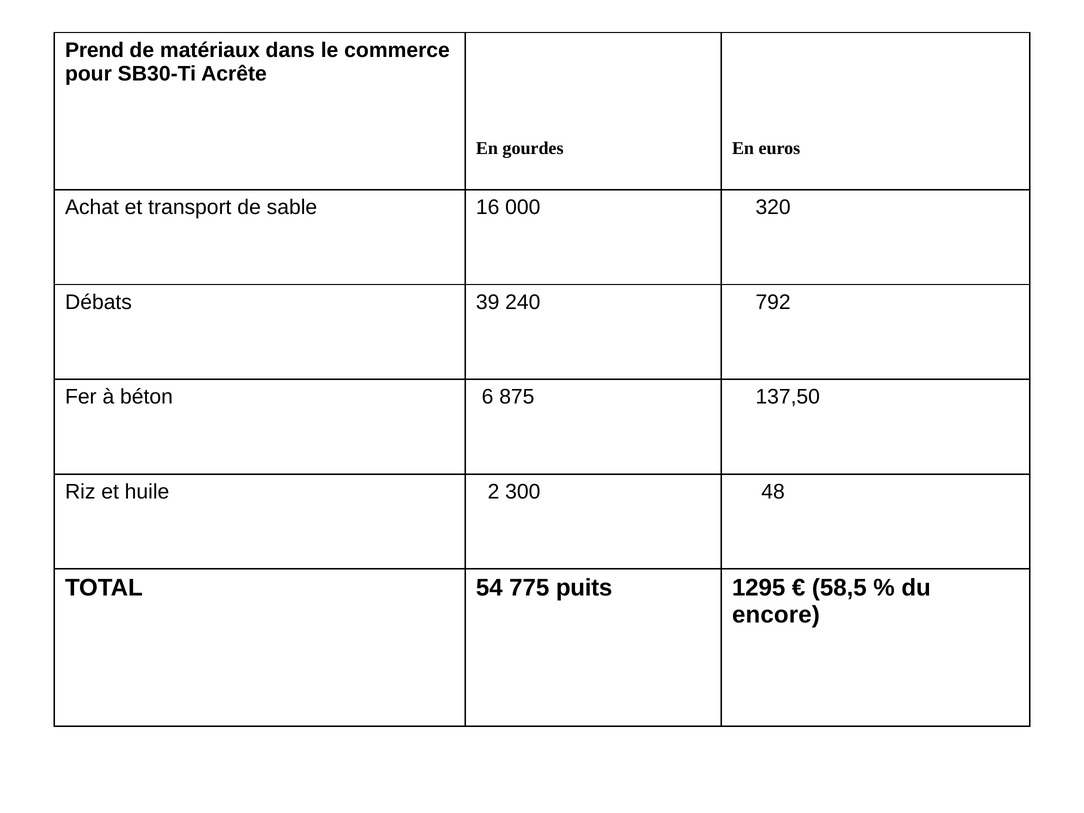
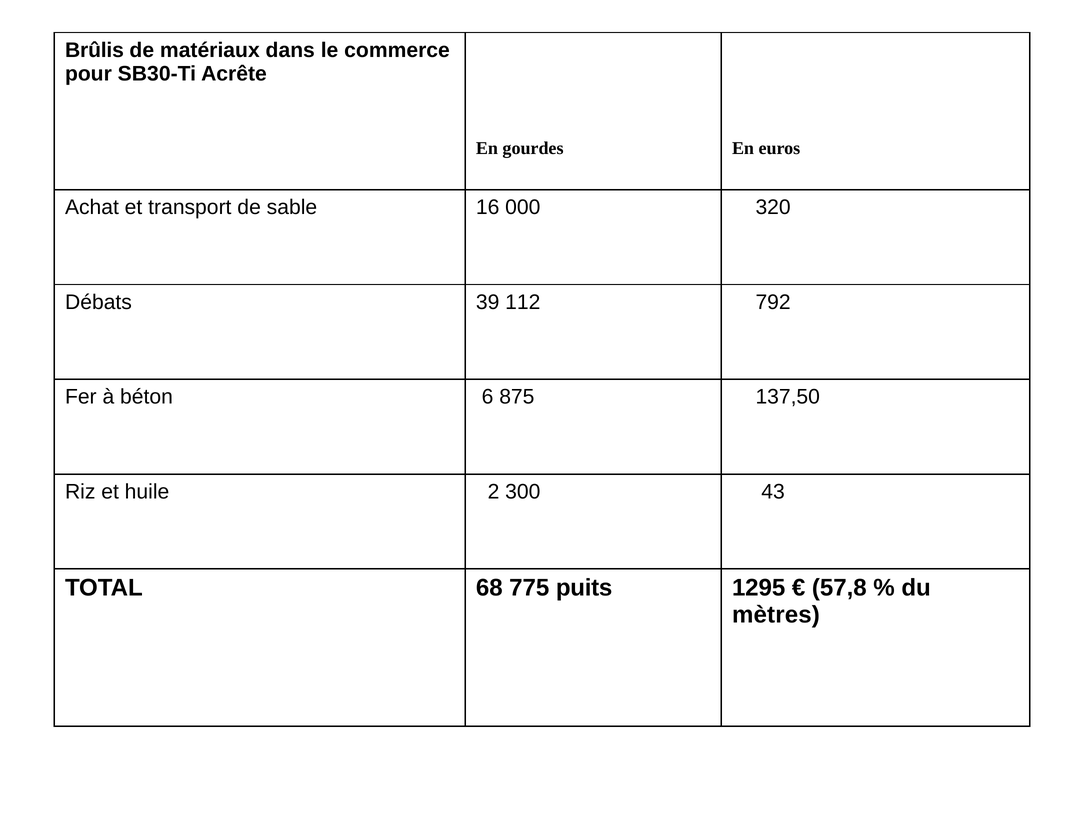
Prend: Prend -> Brûlis
240: 240 -> 112
48: 48 -> 43
54: 54 -> 68
58,5: 58,5 -> 57,8
encore: encore -> mètres
